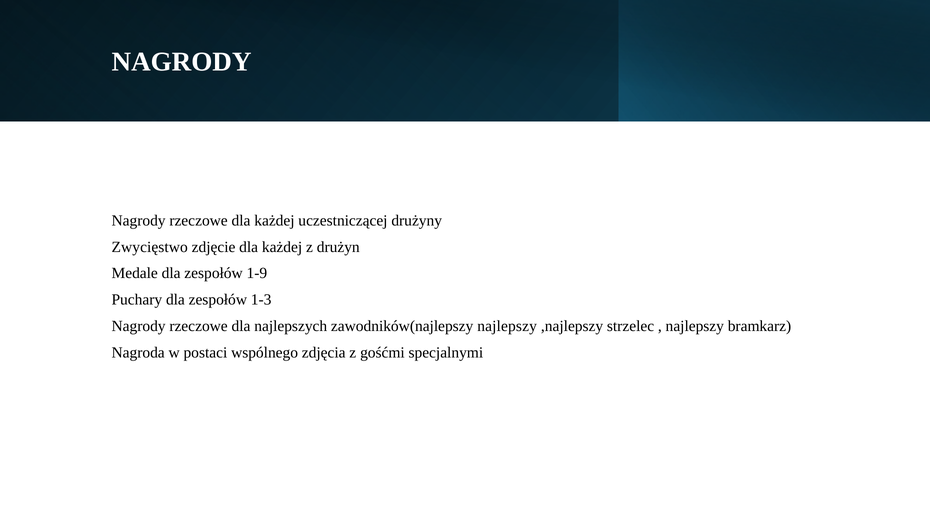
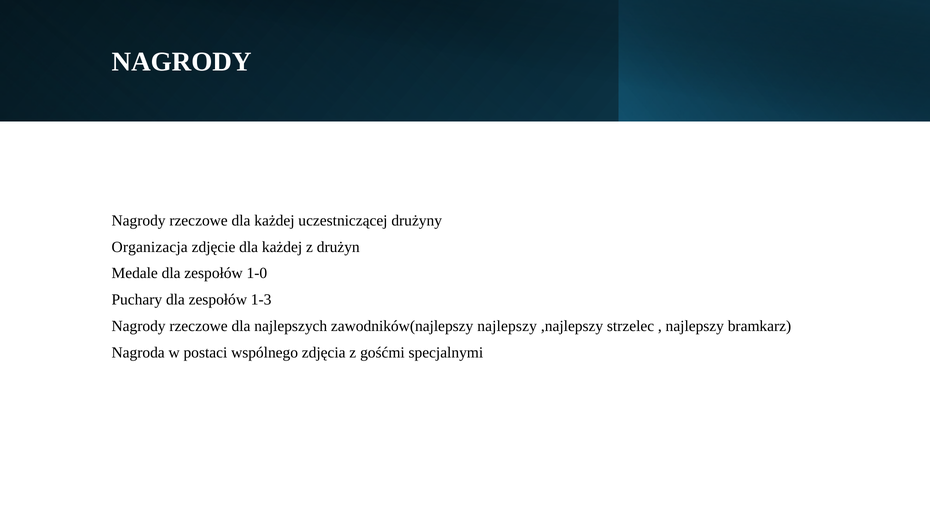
Zwycięstwo: Zwycięstwo -> Organizacja
1-9: 1-9 -> 1-0
